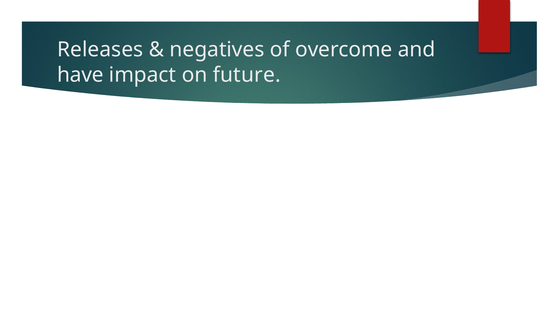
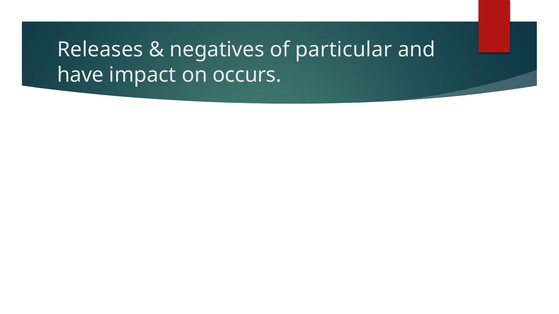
overcome: overcome -> particular
future: future -> occurs
